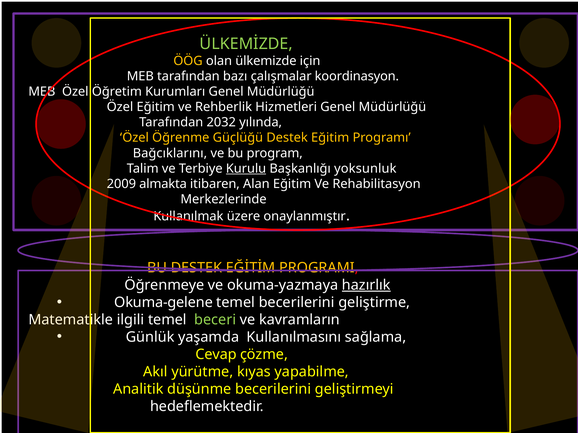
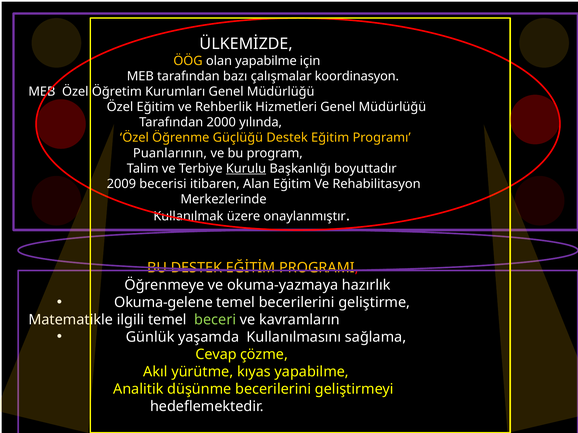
ÜLKEMİZDE colour: light green -> white
olan ülkemizde: ülkemizde -> yapabilme
2032: 2032 -> 2000
Bağcıklarını: Bağcıklarını -> Puanlarının
yoksunluk: yoksunluk -> boyuttadır
almakta: almakta -> becerisi
hazırlık underline: present -> none
